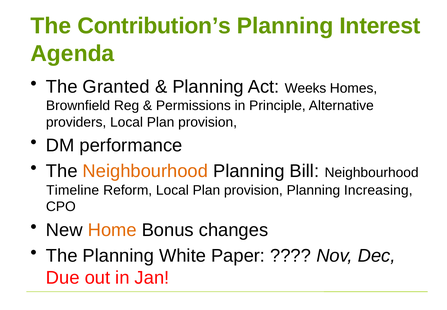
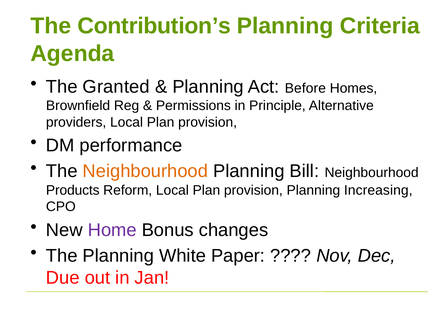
Interest: Interest -> Criteria
Weeks: Weeks -> Before
Timeline: Timeline -> Products
Home colour: orange -> purple
